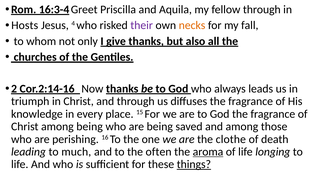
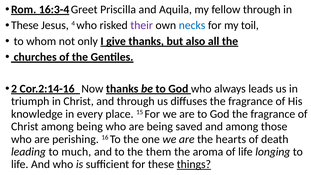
Hosts at (25, 25): Hosts -> These
necks colour: orange -> blue
fall: fall -> toil
clothe: clothe -> hearts
often: often -> them
aroma underline: present -> none
